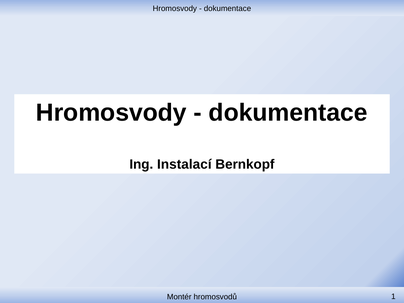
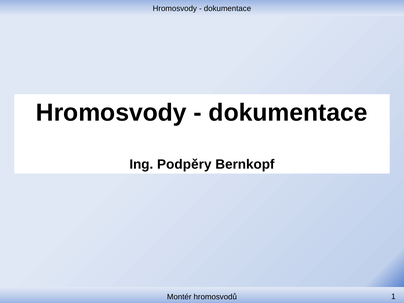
Instalací: Instalací -> Podpěry
